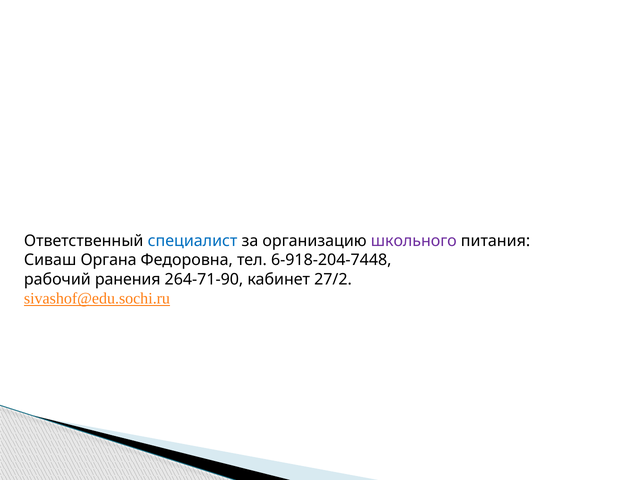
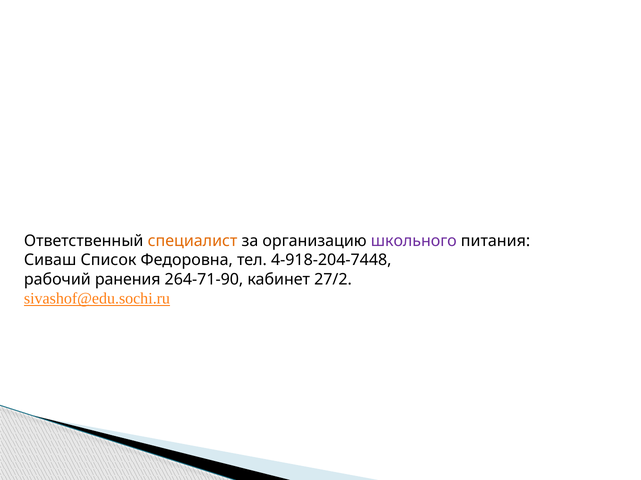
специалист colour: blue -> orange
Органа: Органа -> Список
6-918-204-7448: 6-918-204-7448 -> 4-918-204-7448
